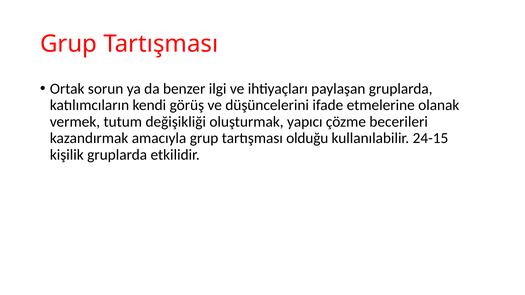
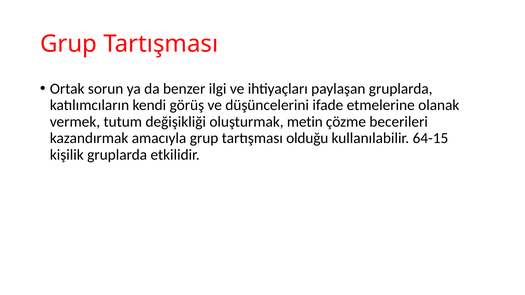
yapıcı: yapıcı -> metin
24-15: 24-15 -> 64-15
